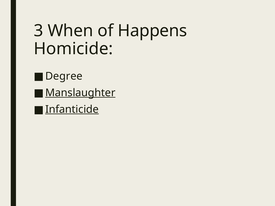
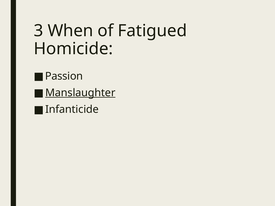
Happens: Happens -> Fatigued
Degree: Degree -> Passion
Infanticide underline: present -> none
